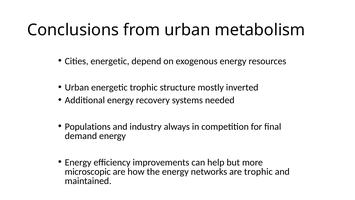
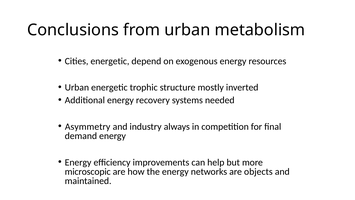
Populations: Populations -> Asymmetry
are trophic: trophic -> objects
